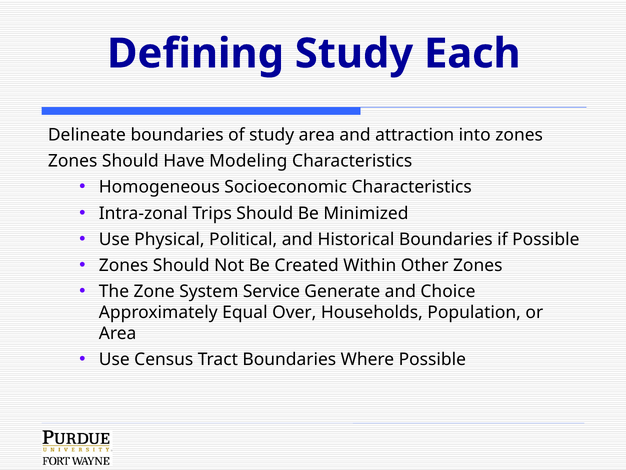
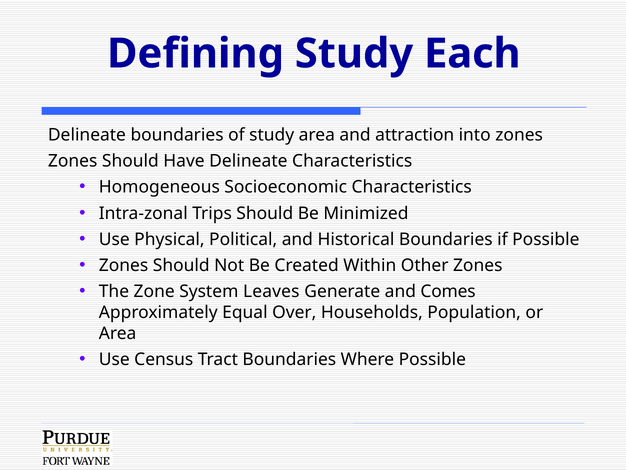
Have Modeling: Modeling -> Delineate
Service: Service -> Leaves
Choice: Choice -> Comes
